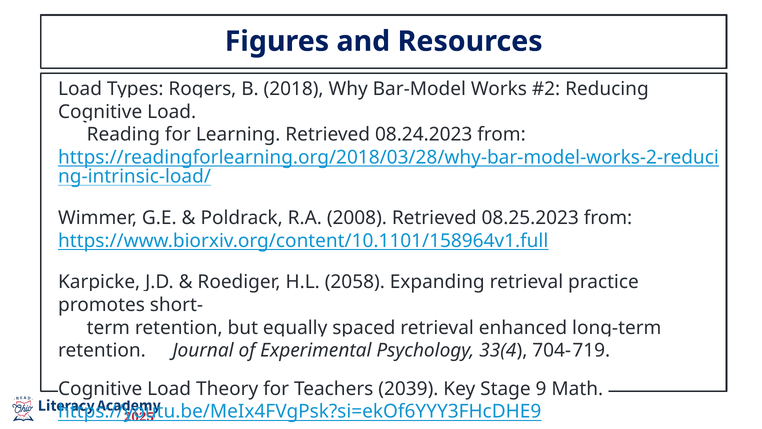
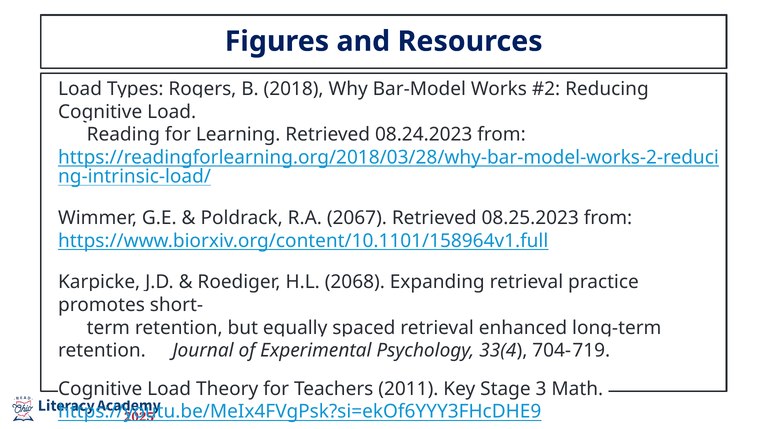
2008: 2008 -> 2067
2058: 2058 -> 2068
2039: 2039 -> 2011
9: 9 -> 3
